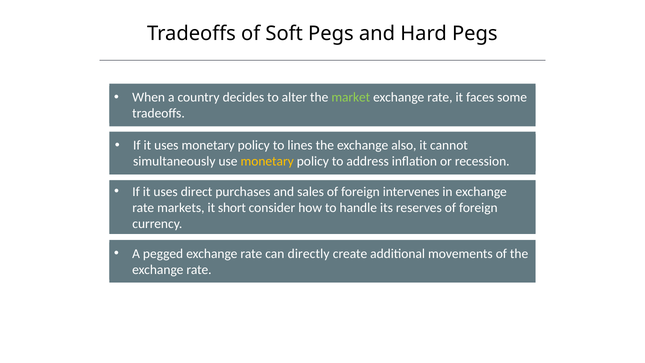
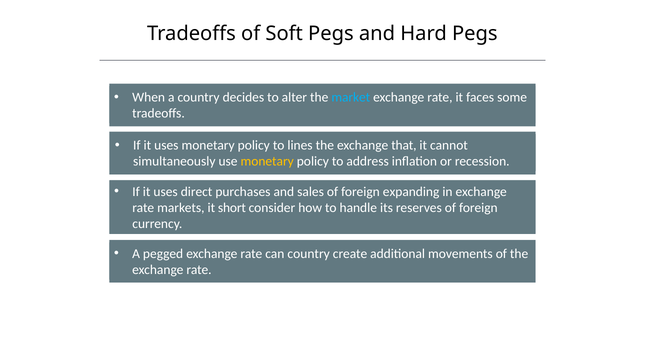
market colour: light green -> light blue
also: also -> that
intervenes: intervenes -> expanding
can directly: directly -> country
